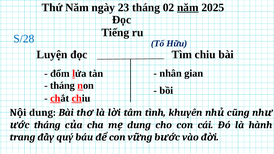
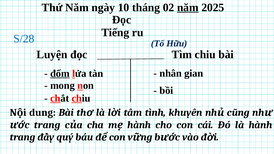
23: 23 -> 10
đốm underline: none -> present
tháng at (63, 86): tháng -> mong
tháng at (47, 125): tháng -> trang
dung at (139, 125): dung -> hành
